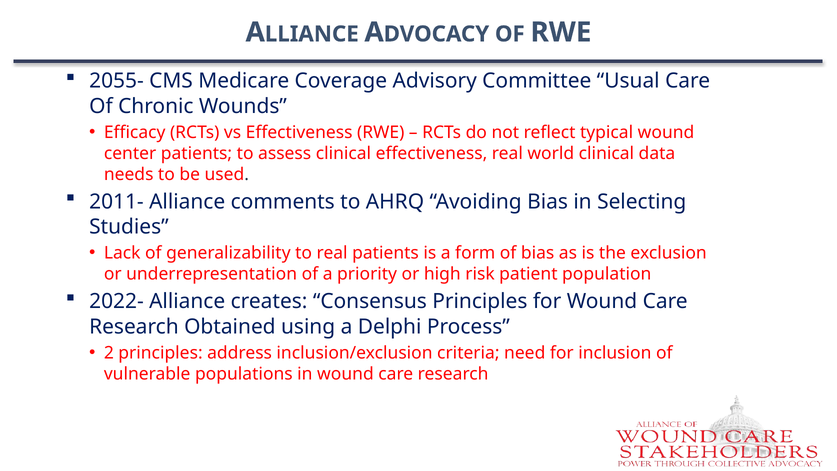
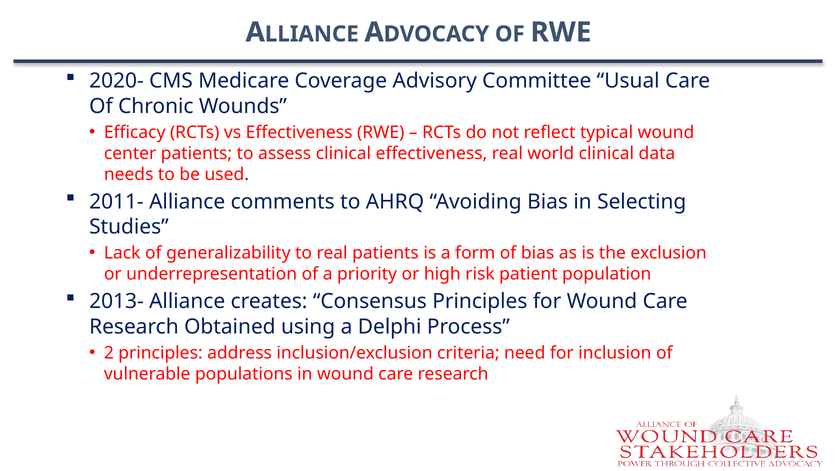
2055-: 2055- -> 2020-
2022-: 2022- -> 2013-
